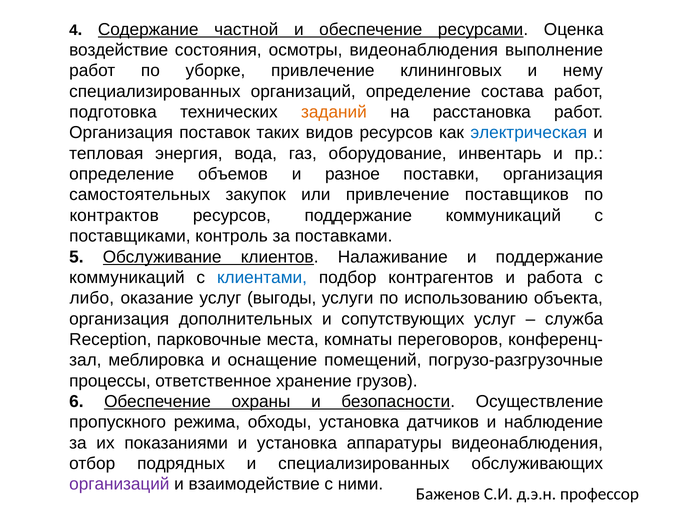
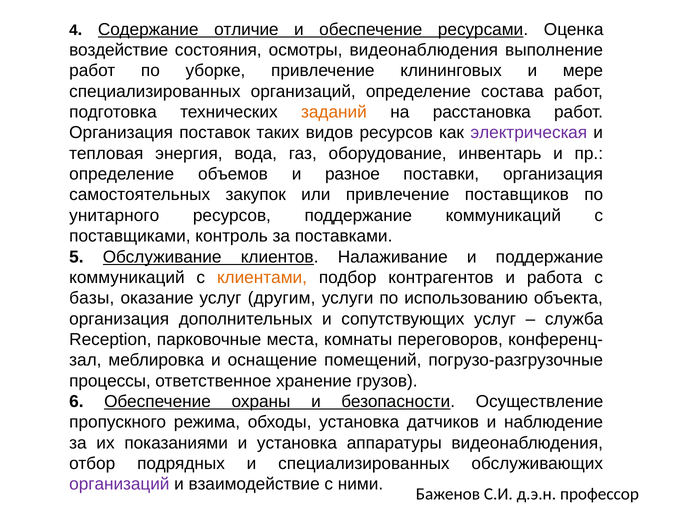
частной: частной -> отличие
нему: нему -> мере
электрическая colour: blue -> purple
контрактов: контрактов -> унитарного
клиентами colour: blue -> orange
либо: либо -> базы
выгоды: выгоды -> другим
